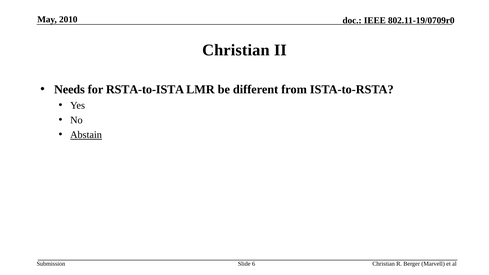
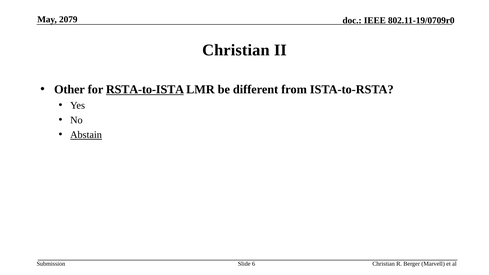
2010: 2010 -> 2079
Needs: Needs -> Other
RSTA-to-ISTA underline: none -> present
